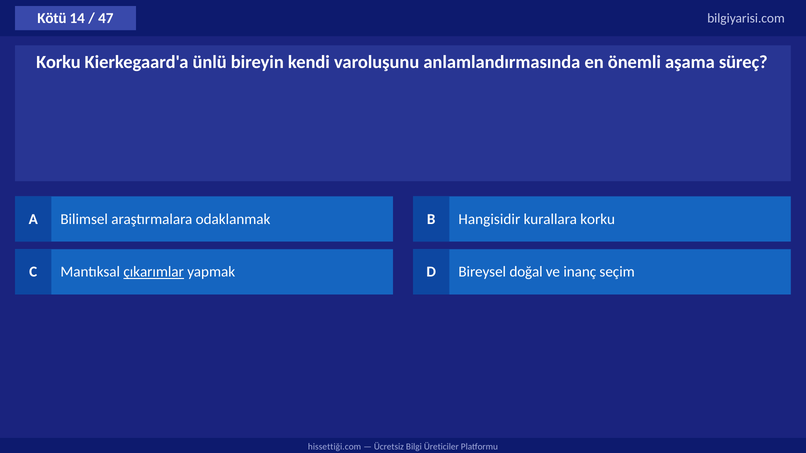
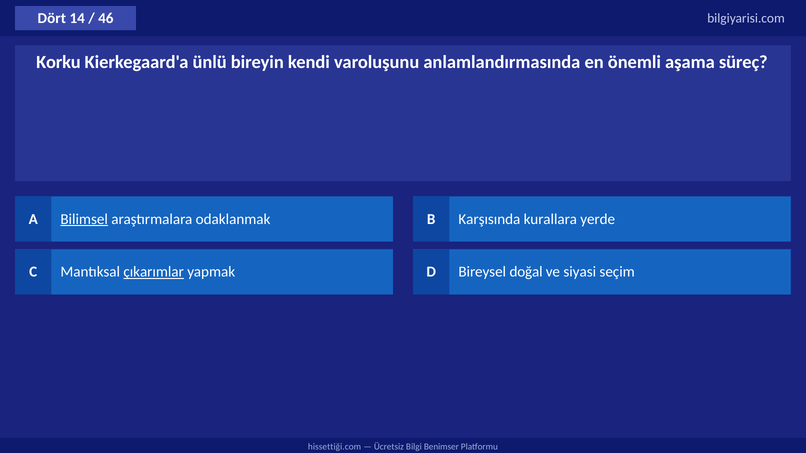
Kötü: Kötü -> Dört
47: 47 -> 46
Bilimsel underline: none -> present
Hangisidir: Hangisidir -> Karşısında
kurallara korku: korku -> yerde
inanç: inanç -> siyasi
Üreticiler: Üreticiler -> Benimser
